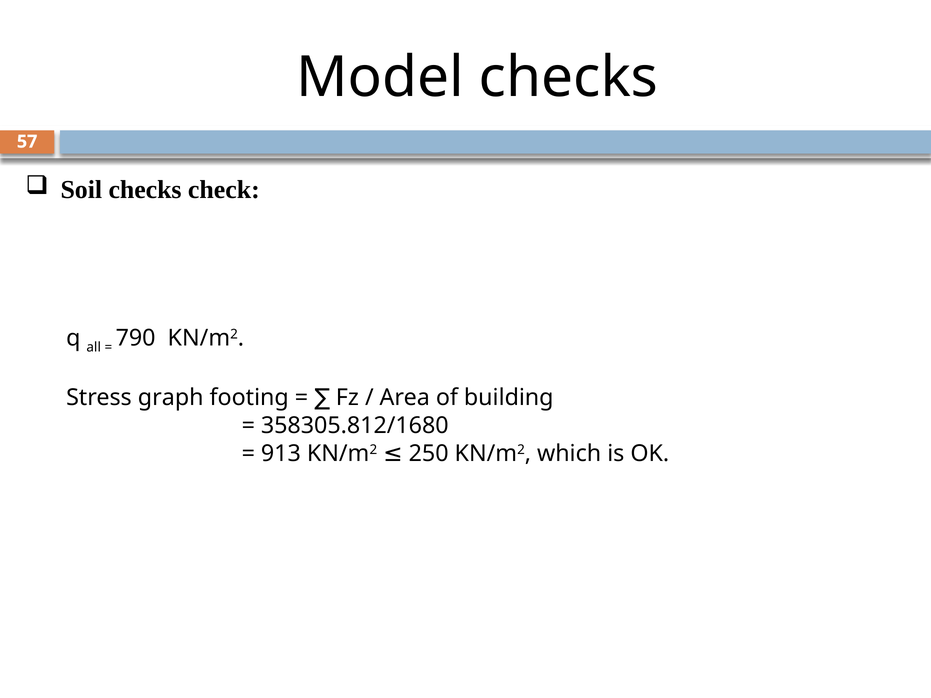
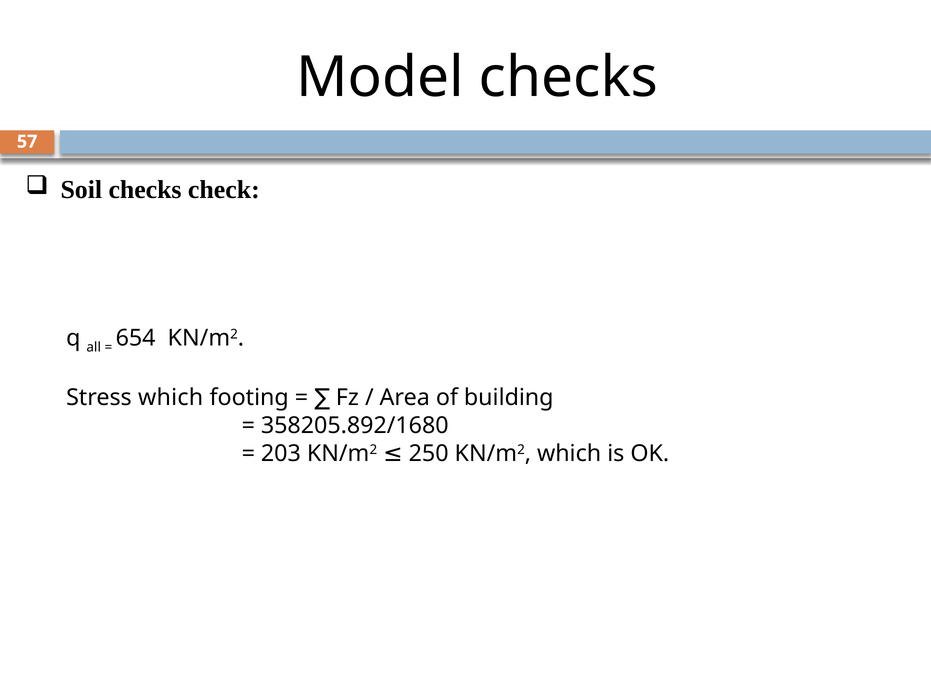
790: 790 -> 654
Stress graph: graph -> which
358305.812/1680: 358305.812/1680 -> 358205.892/1680
913: 913 -> 203
